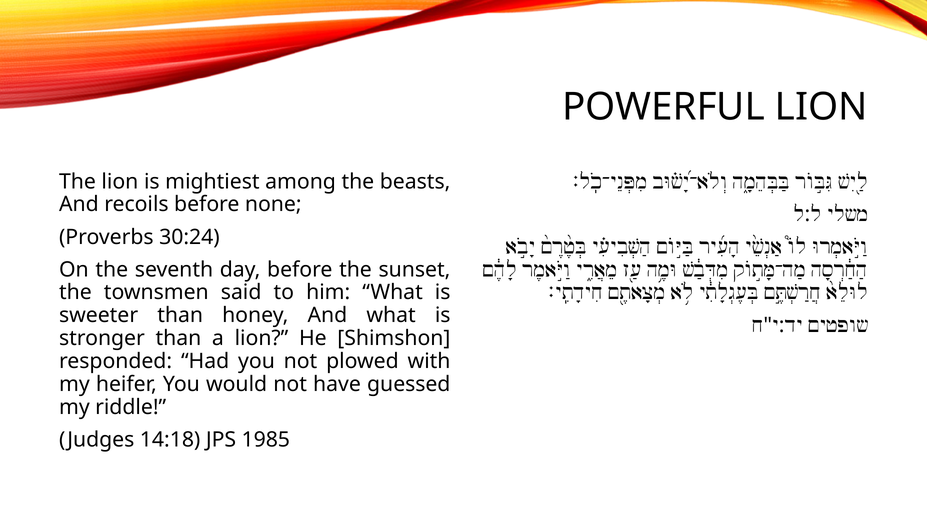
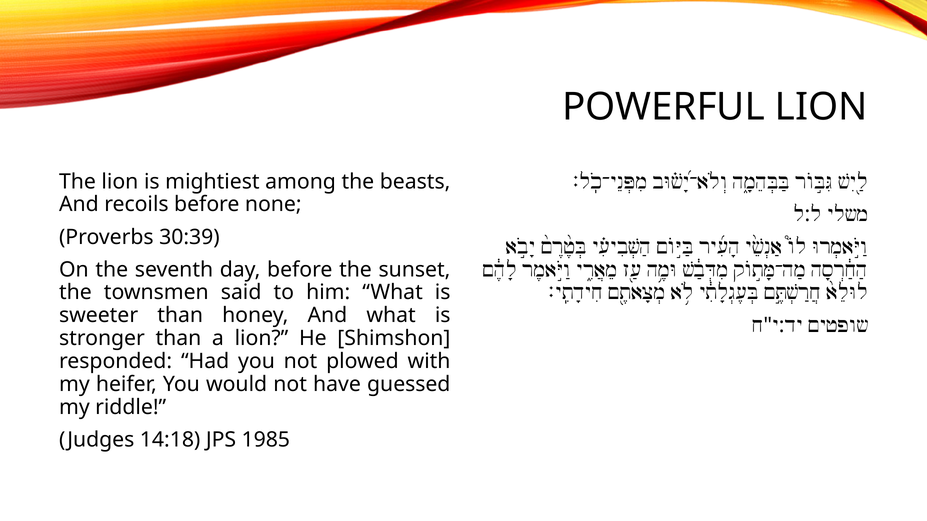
30:24: 30:24 -> 30:39
